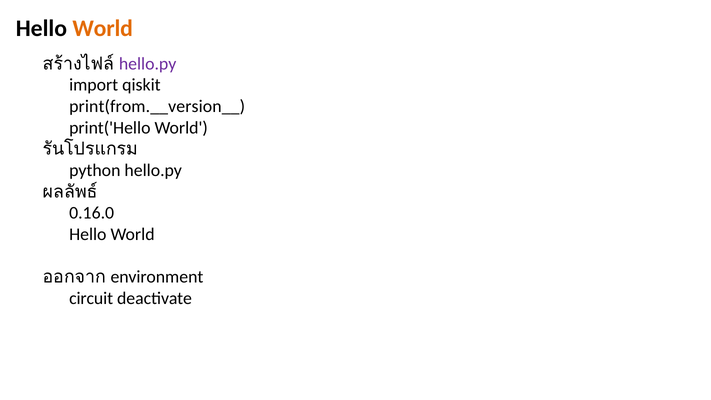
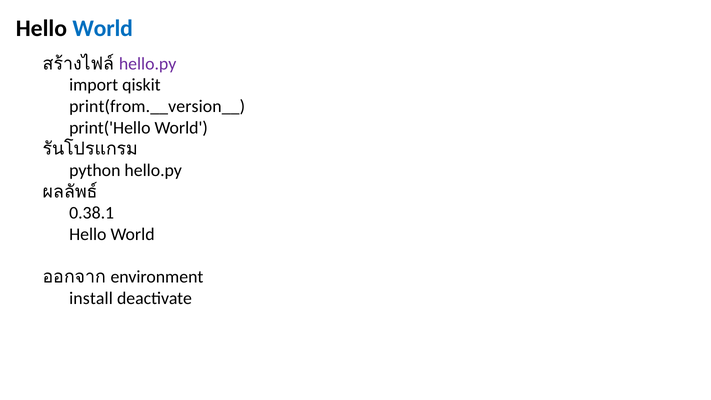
World at (103, 29) colour: orange -> blue
0.16.0: 0.16.0 -> 0.38.1
circuit: circuit -> install
